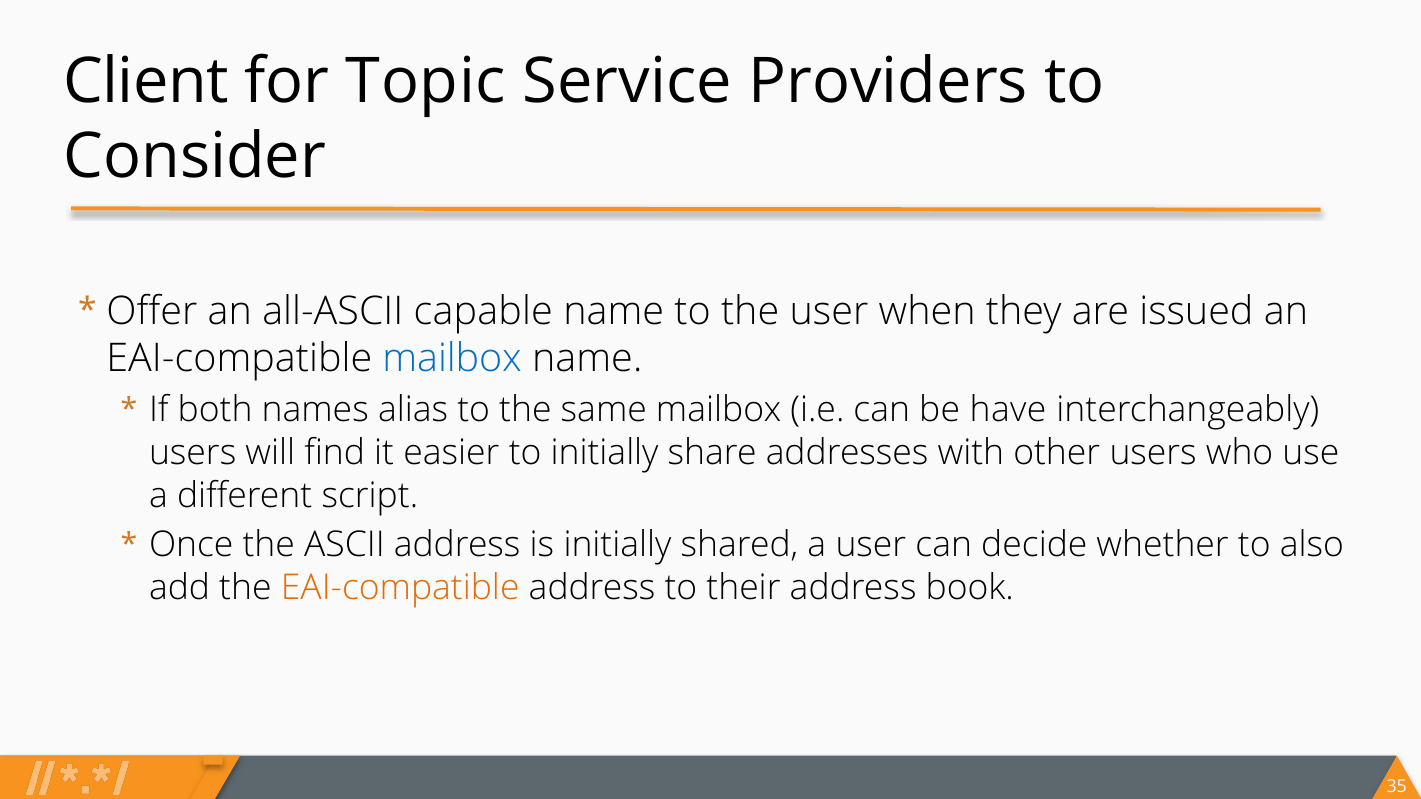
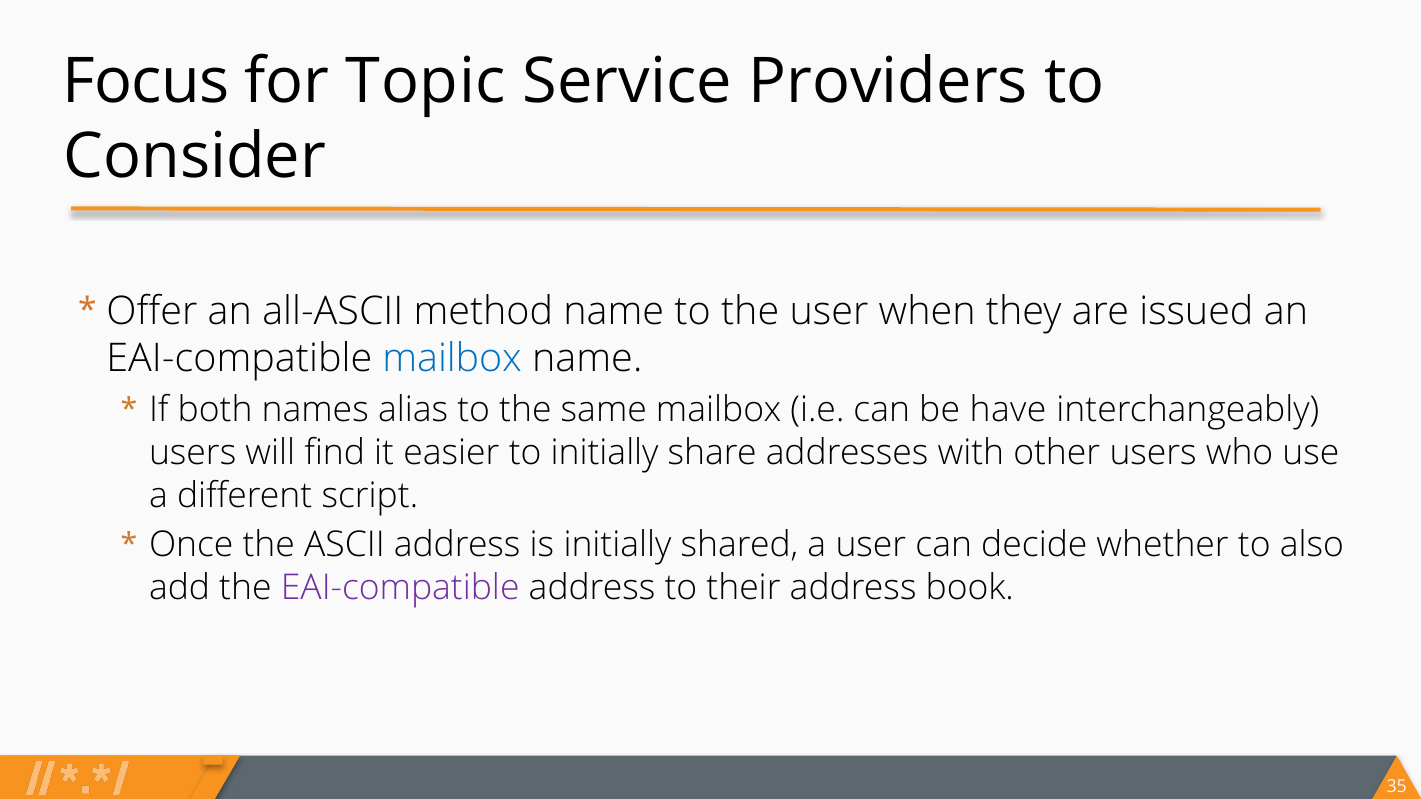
Client: Client -> Focus
capable: capable -> method
EAI-compatible at (400, 588) colour: orange -> purple
